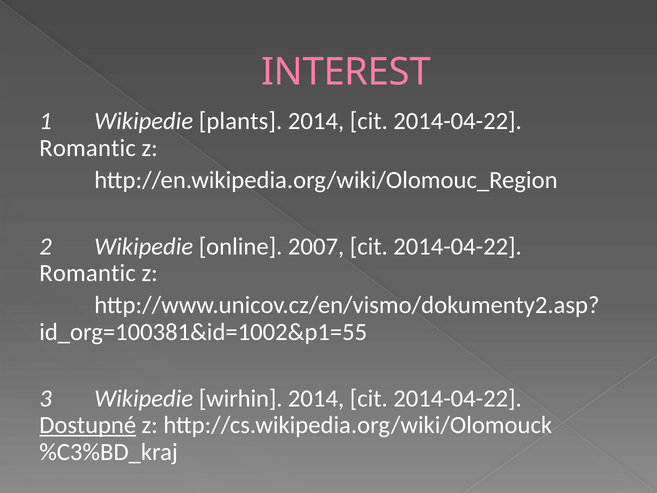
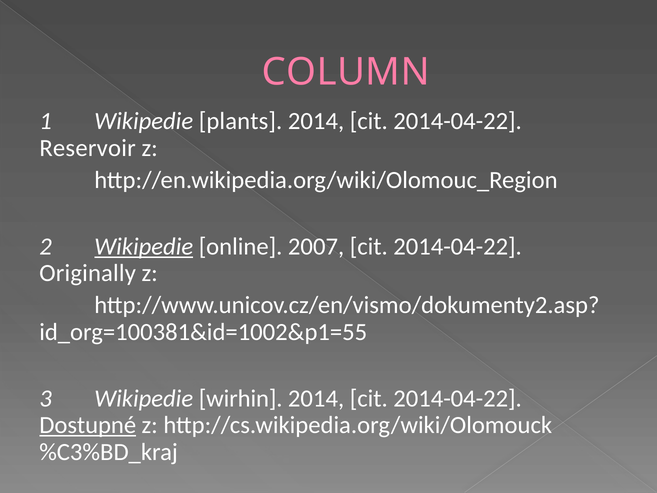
INTEREST: INTEREST -> COLUMN
Romantic at (88, 148): Romantic -> Reservoir
Wikipedie at (144, 247) underline: none -> present
Romantic at (88, 273): Romantic -> Originally
